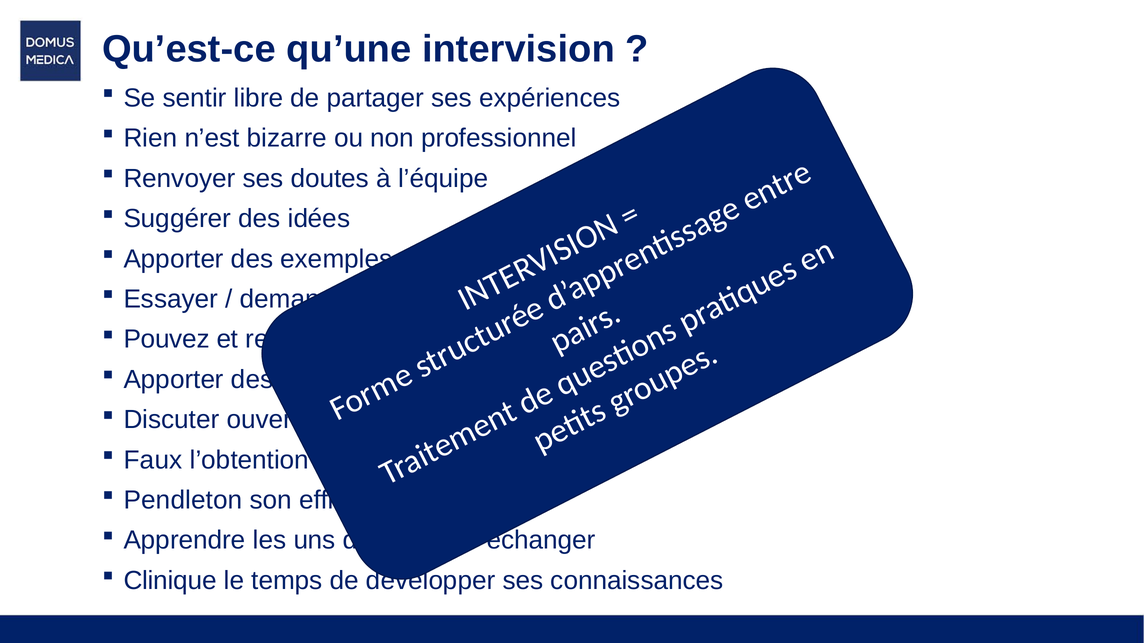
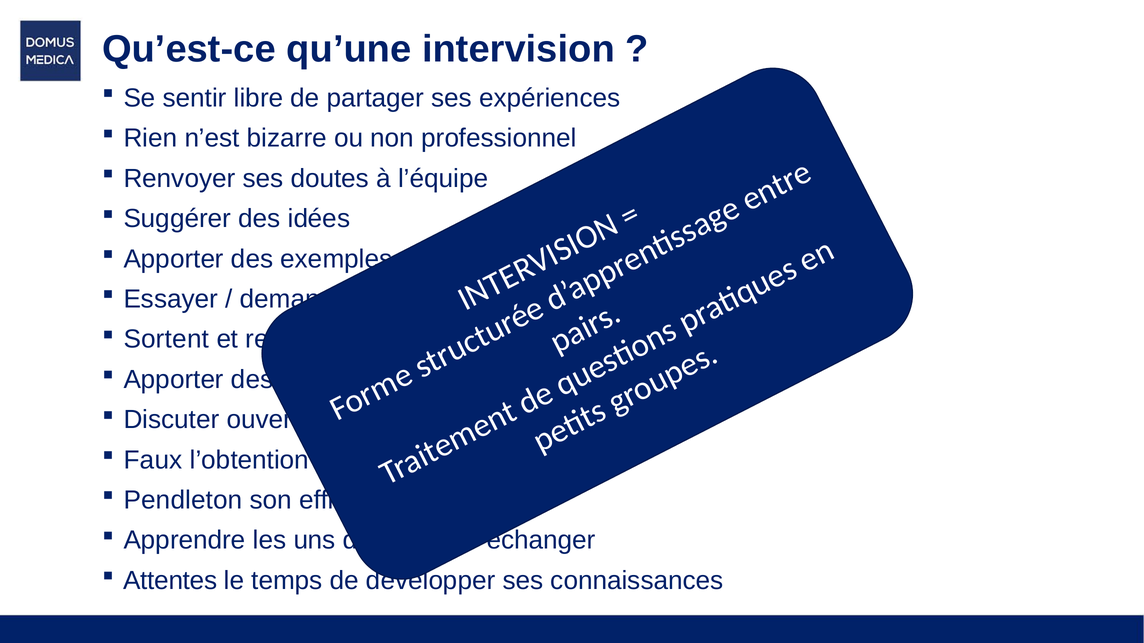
Pouvez: Pouvez -> Sortent
Clinique: Clinique -> Attentes
